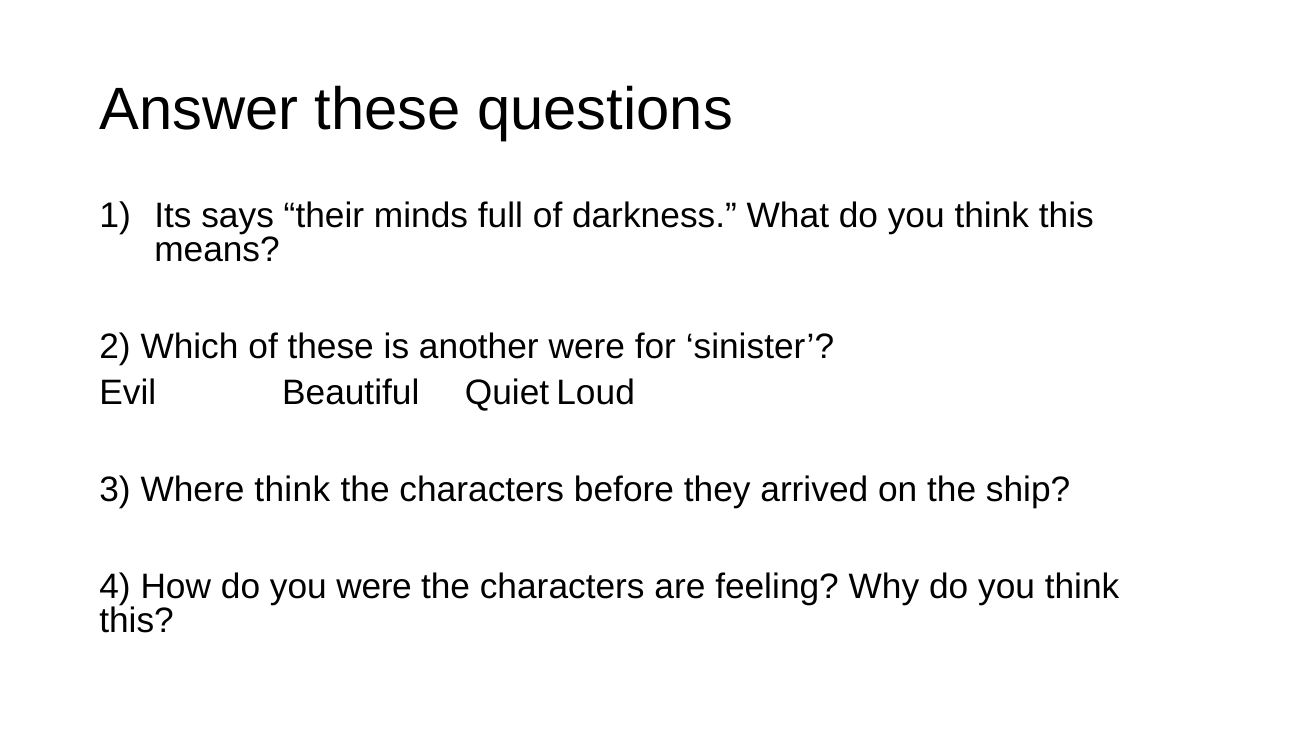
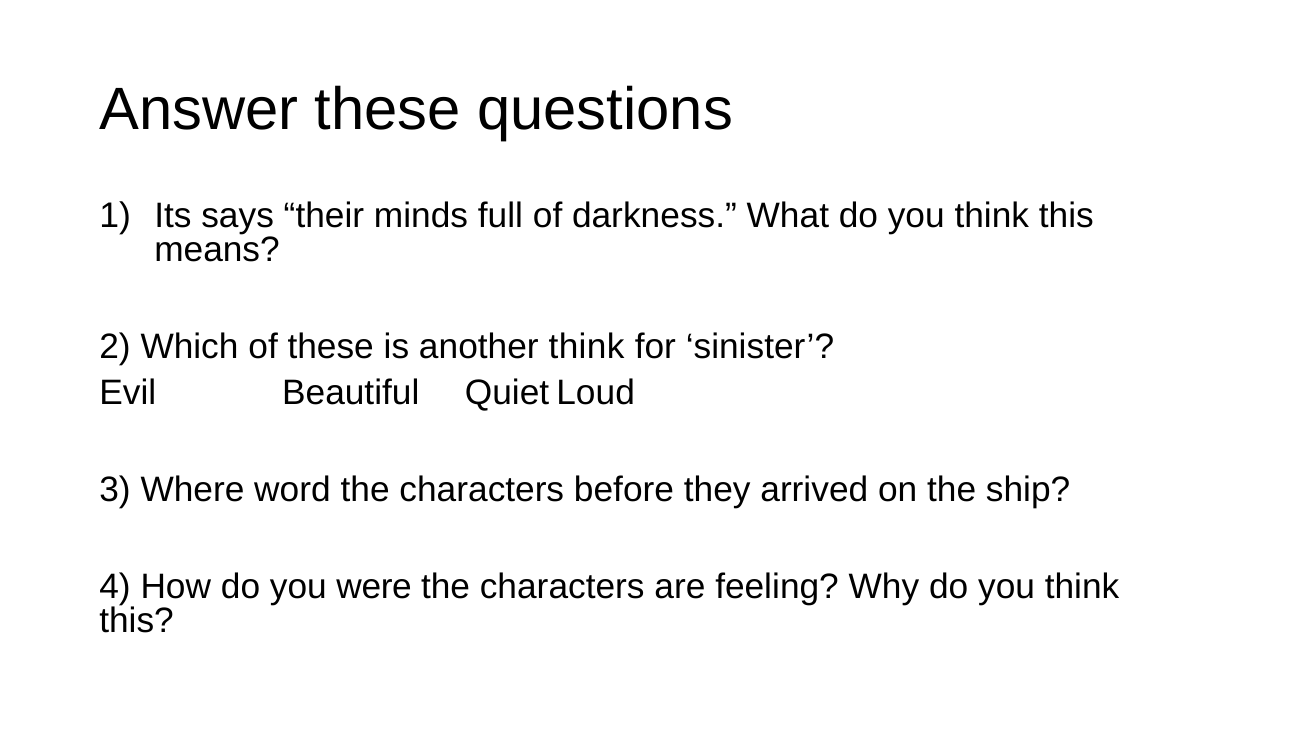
another were: were -> think
Where think: think -> word
